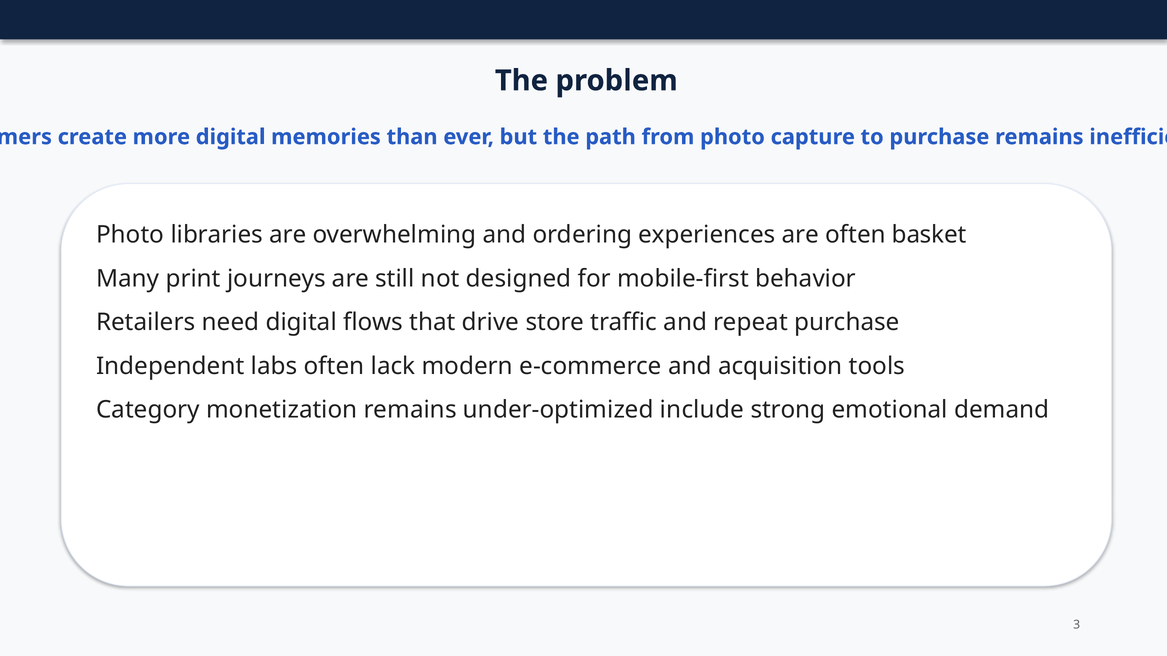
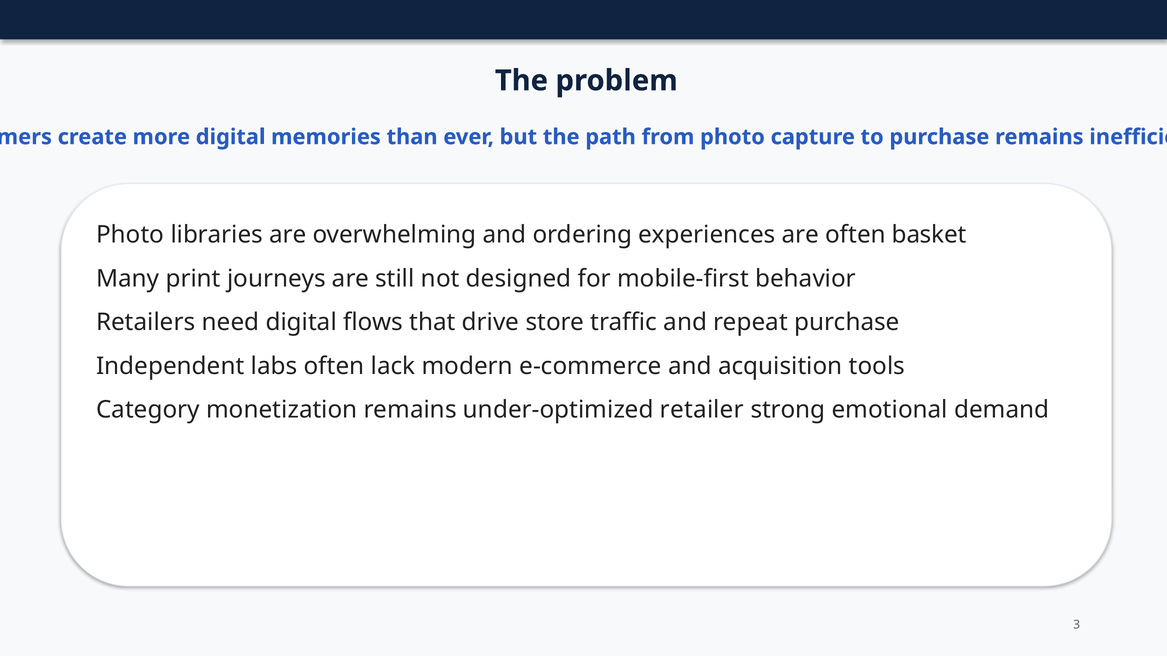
include: include -> retailer
